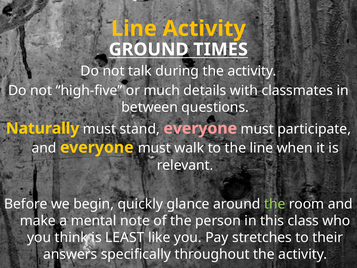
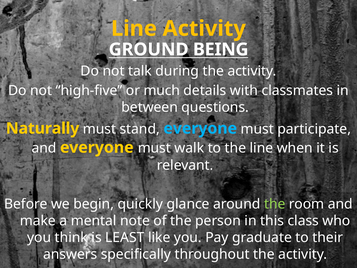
TIMES: TIMES -> BEING
everyone at (200, 128) colour: pink -> light blue
stretches: stretches -> graduate
